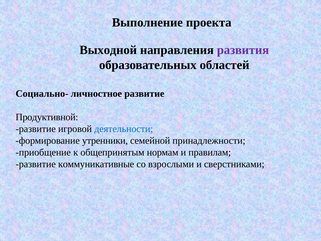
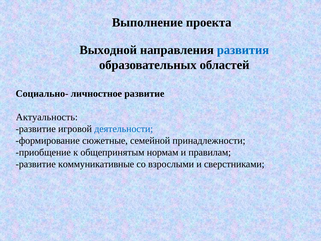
развития colour: purple -> blue
Продуктивной: Продуктивной -> Актуальность
утренники: утренники -> сюжетные
